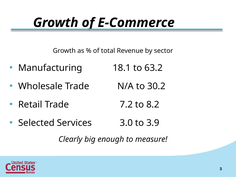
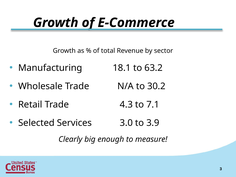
7.2: 7.2 -> 4.3
8.2: 8.2 -> 7.1
